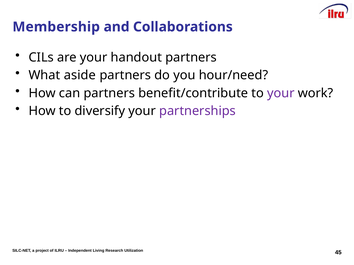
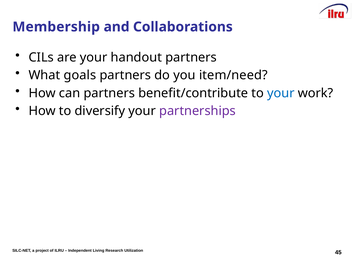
aside: aside -> goals
hour/need: hour/need -> item/need
your at (281, 93) colour: purple -> blue
